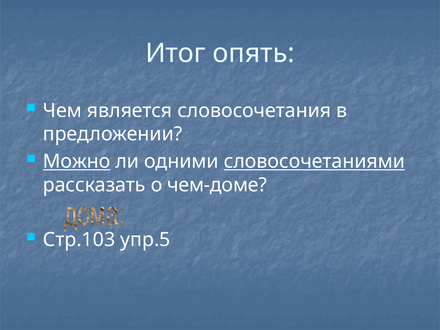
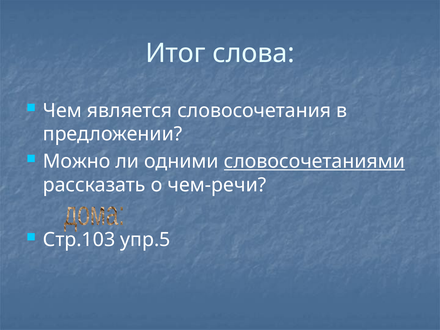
опять: опять -> слова
Можно underline: present -> none
чем-доме: чем-доме -> чем-речи
